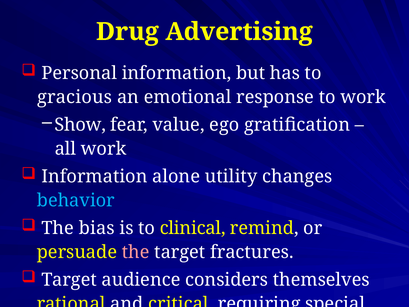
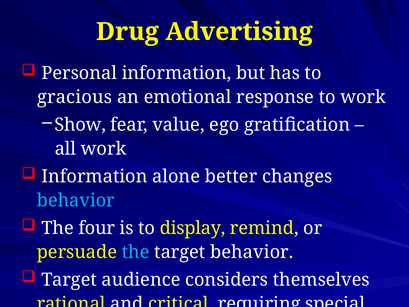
utility: utility -> better
bias: bias -> four
clinical: clinical -> display
the at (136, 252) colour: pink -> light blue
target fractures: fractures -> behavior
